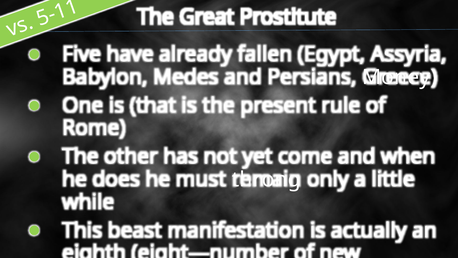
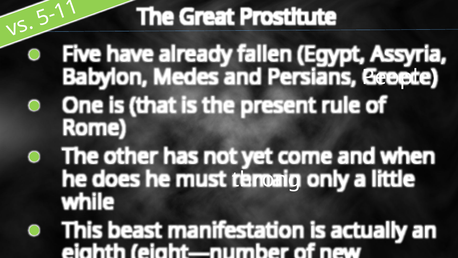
Money: Money -> People
